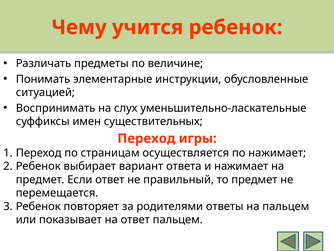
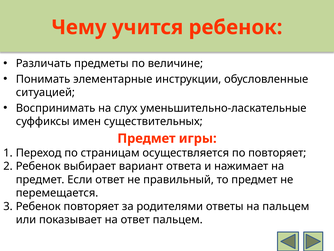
Переход at (146, 138): Переход -> Предмет
по нажимает: нажимает -> повторяет
